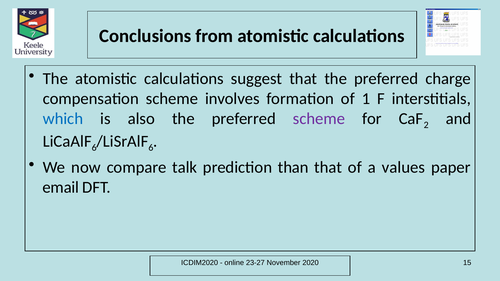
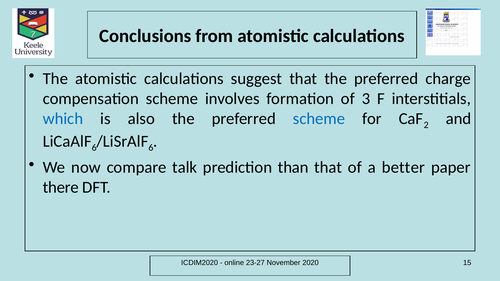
1: 1 -> 3
scheme at (319, 119) colour: purple -> blue
values: values -> better
email: email -> there
